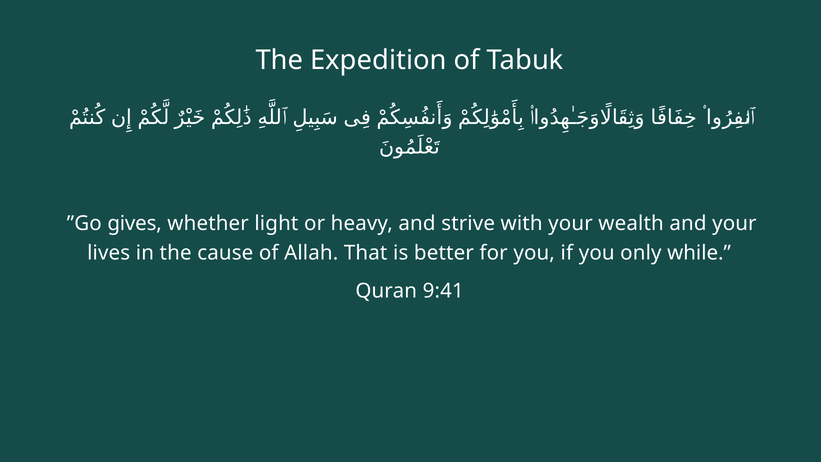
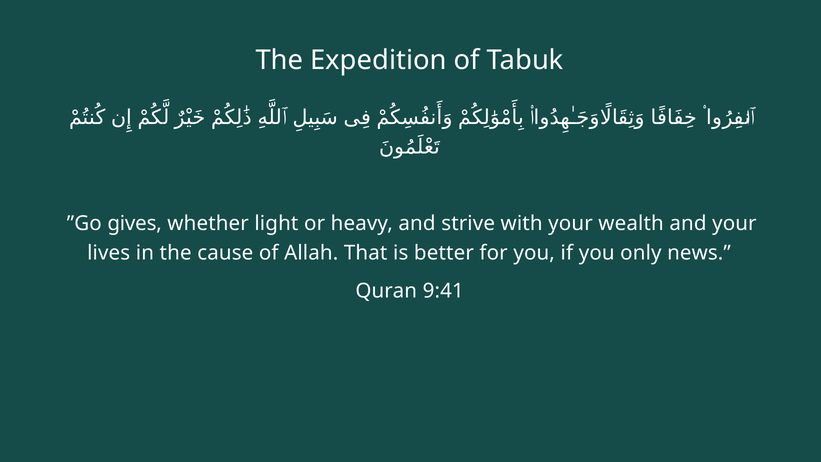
while: while -> news
